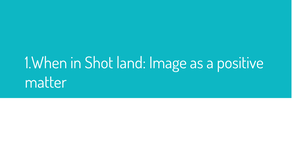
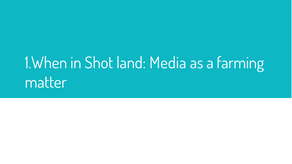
Image: Image -> Media
positive: positive -> farming
